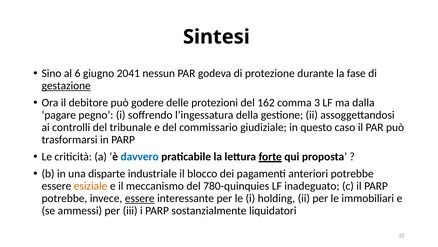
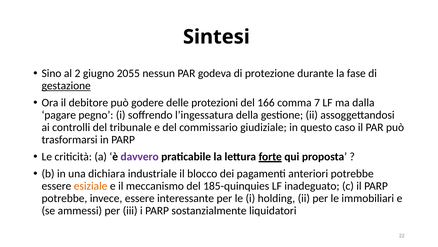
6: 6 -> 2
2041: 2041 -> 2055
162: 162 -> 166
3: 3 -> 7
davvero colour: blue -> purple
disparte: disparte -> dichiara
780-quinquies: 780-quinquies -> 185-quinquies
essere at (140, 198) underline: present -> none
